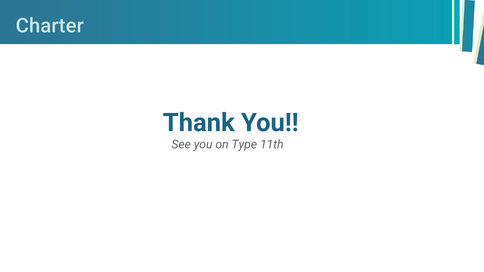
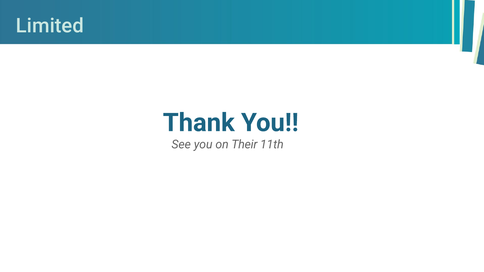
Charter: Charter -> Limited
Type: Type -> Their
